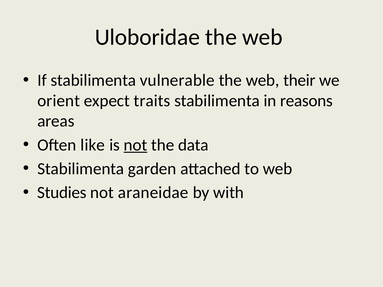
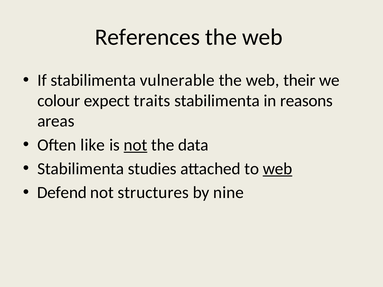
Uloboridae: Uloboridae -> References
orient: orient -> colour
garden: garden -> studies
web at (278, 169) underline: none -> present
Studies: Studies -> Defend
araneidae: araneidae -> structures
with: with -> nine
